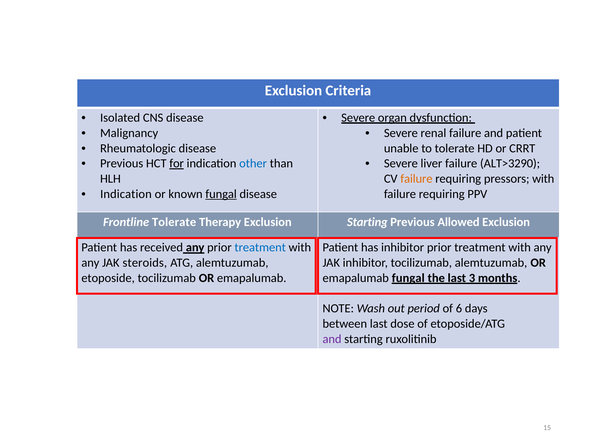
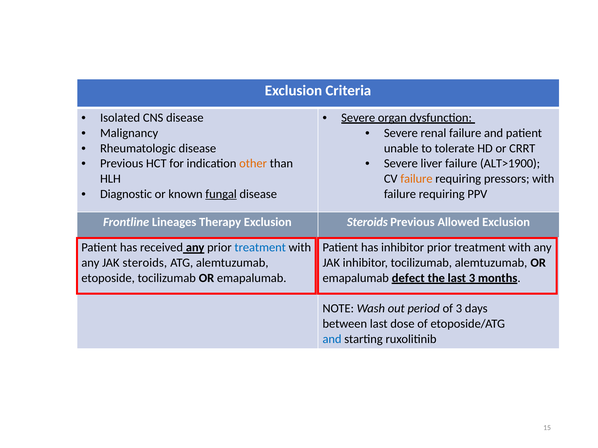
for underline: present -> none
other colour: blue -> orange
ALT>3290: ALT>3290 -> ALT>1900
Indication at (126, 194): Indication -> Diagnostic
Frontline Tolerate: Tolerate -> Lineages
Exclusion Starting: Starting -> Steroids
emapalumab fungal: fungal -> defect
of 6: 6 -> 3
and at (332, 339) colour: purple -> blue
